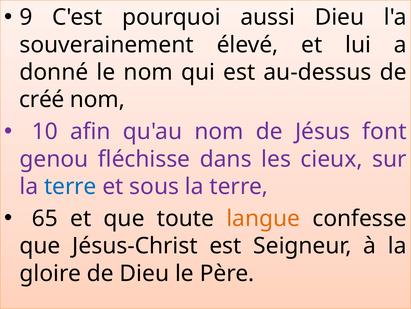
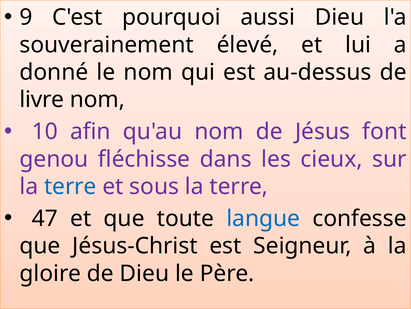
créé: créé -> livre
65: 65 -> 47
langue colour: orange -> blue
